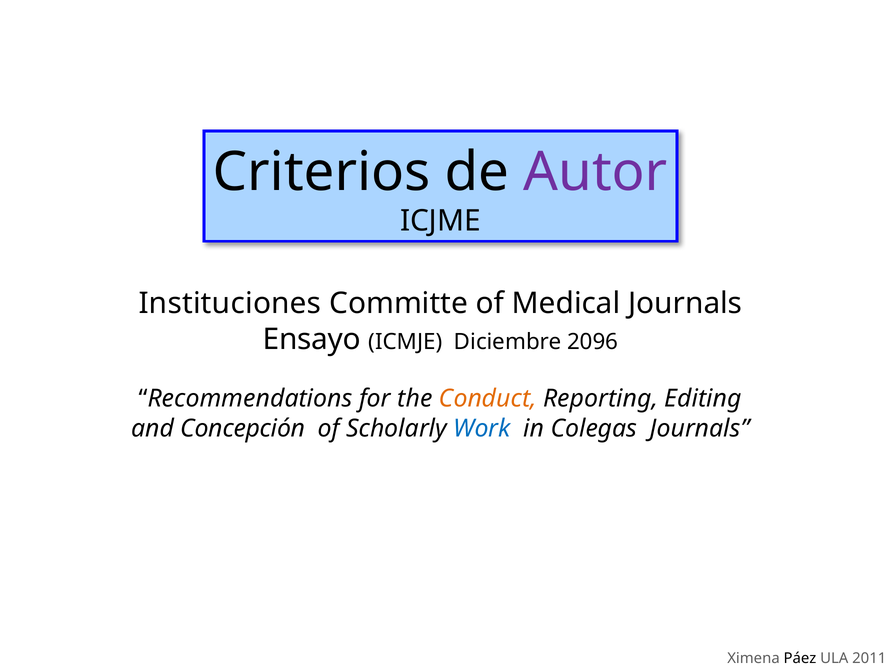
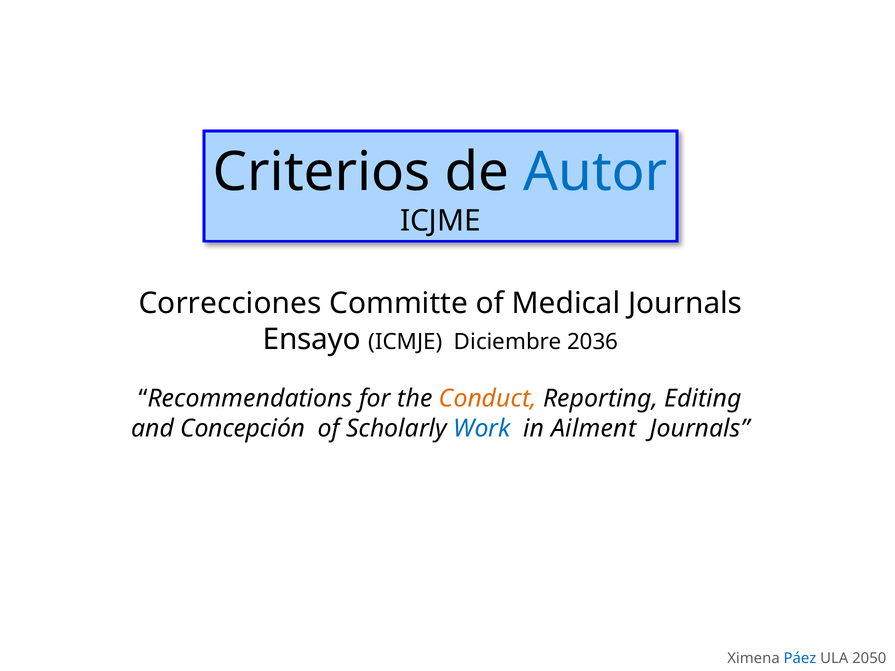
Autor colour: purple -> blue
Instituciones: Instituciones -> Correcciones
2096: 2096 -> 2036
Colegas: Colegas -> Ailment
Páez colour: black -> blue
2011: 2011 -> 2050
